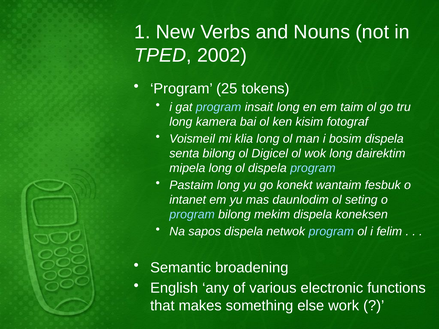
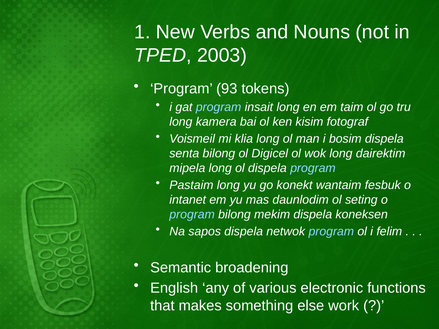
2002: 2002 -> 2003
25: 25 -> 93
